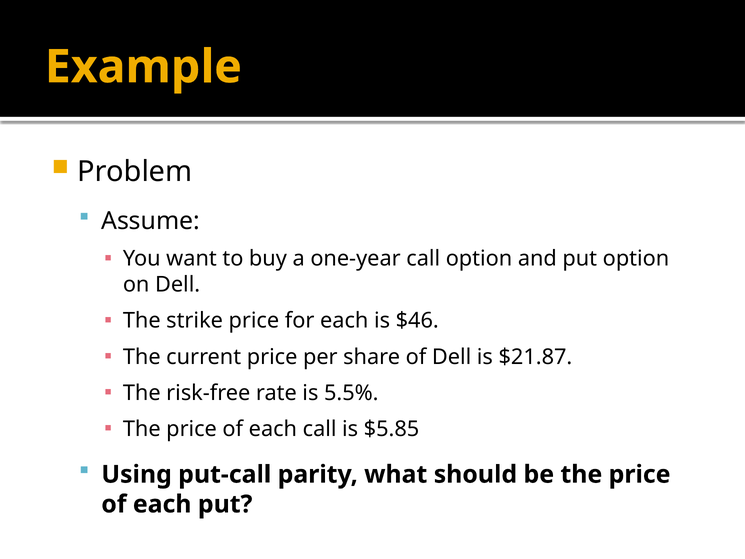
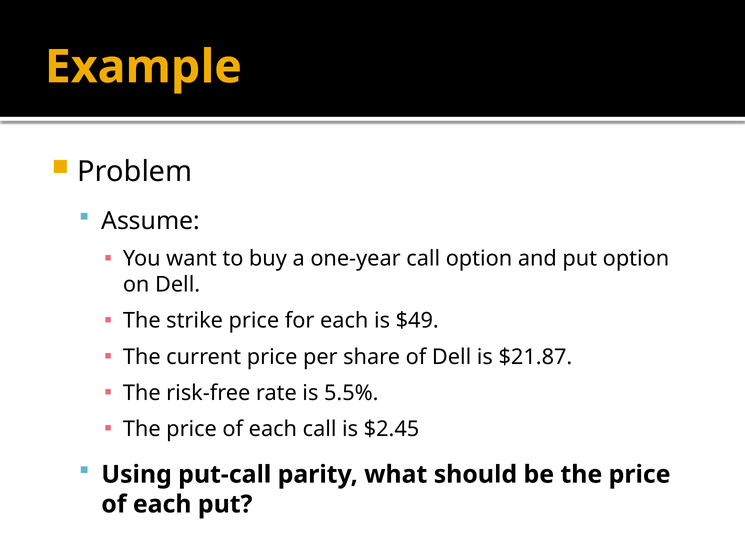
$46: $46 -> $49
$5.85: $5.85 -> $2.45
